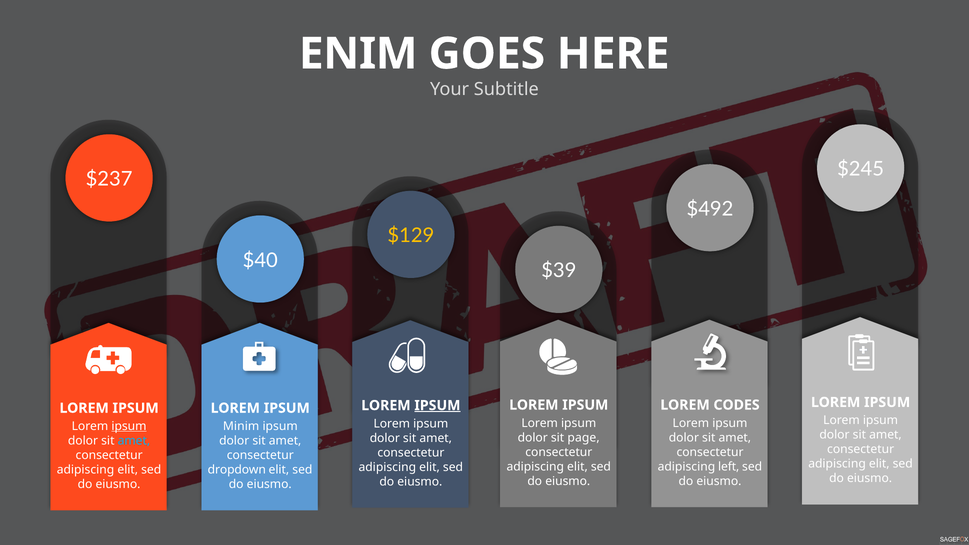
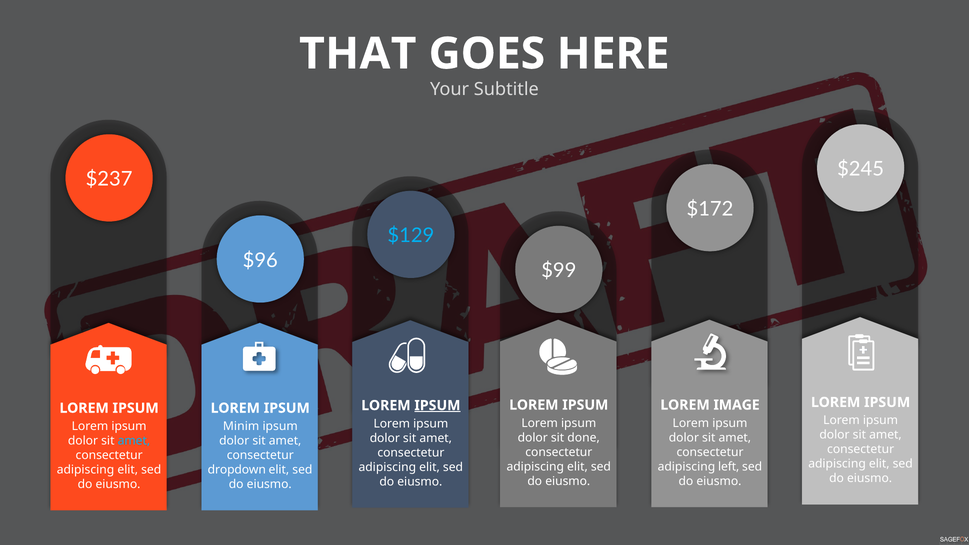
ENIM: ENIM -> THAT
$492: $492 -> $172
$129 colour: yellow -> light blue
$40: $40 -> $96
$39: $39 -> $99
CODES: CODES -> IMAGE
ipsum at (129, 426) underline: present -> none
page: page -> done
